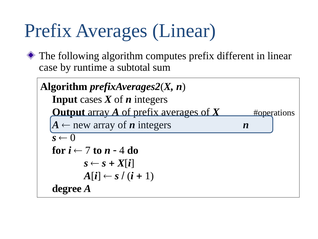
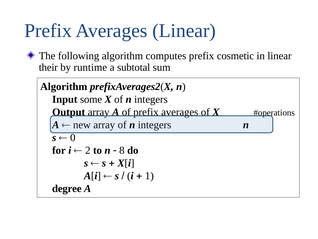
different: different -> cosmetic
case: case -> their
cases: cases -> some
7: 7 -> 2
4: 4 -> 8
